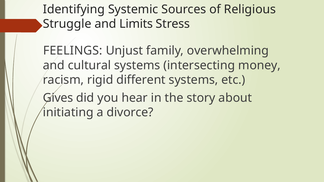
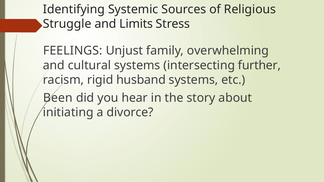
money: money -> further
different: different -> husband
Gives: Gives -> Been
